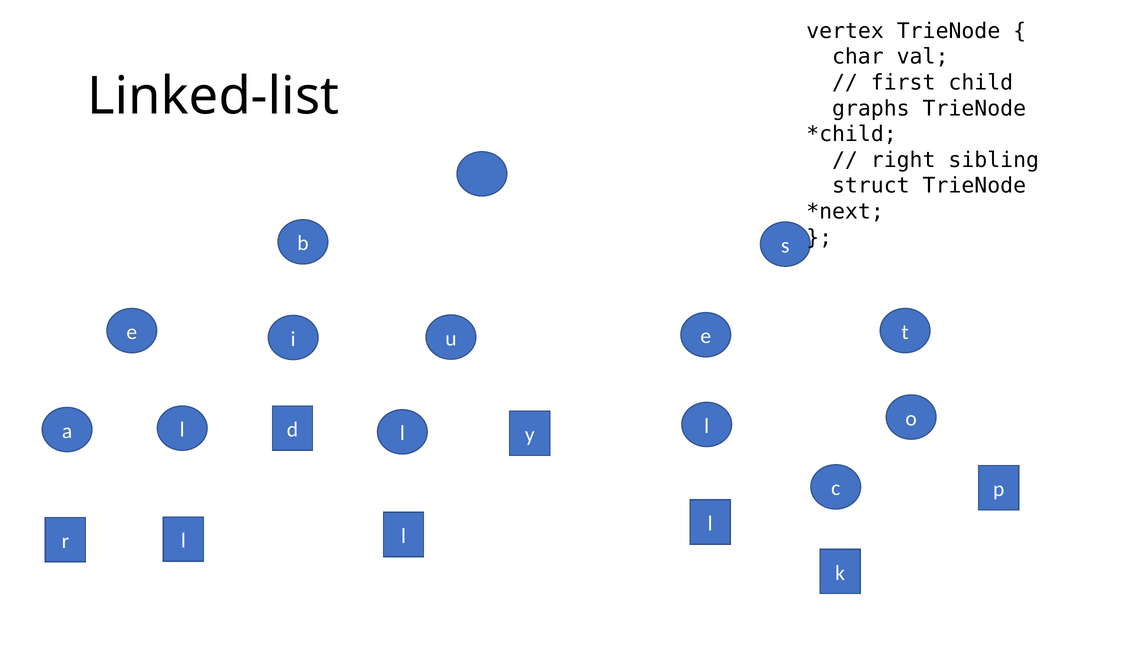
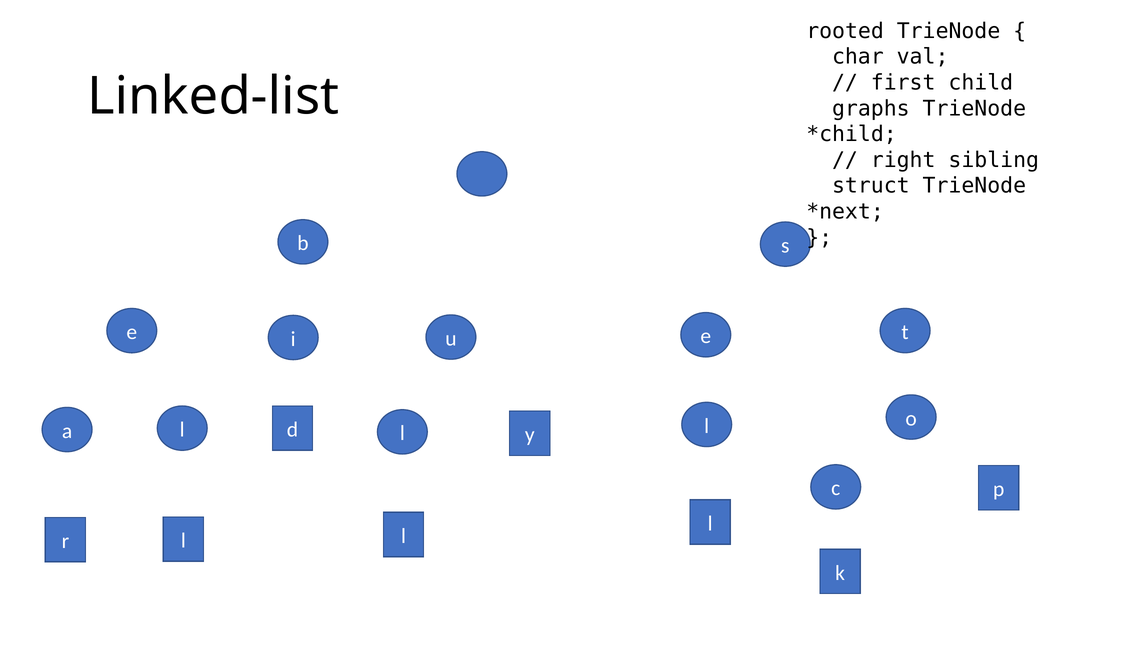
vertex: vertex -> rooted
